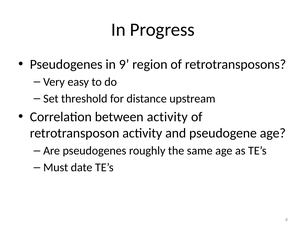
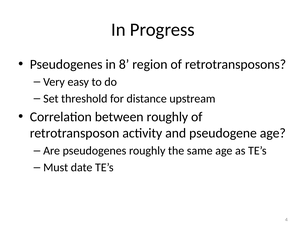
9: 9 -> 8
between activity: activity -> roughly
